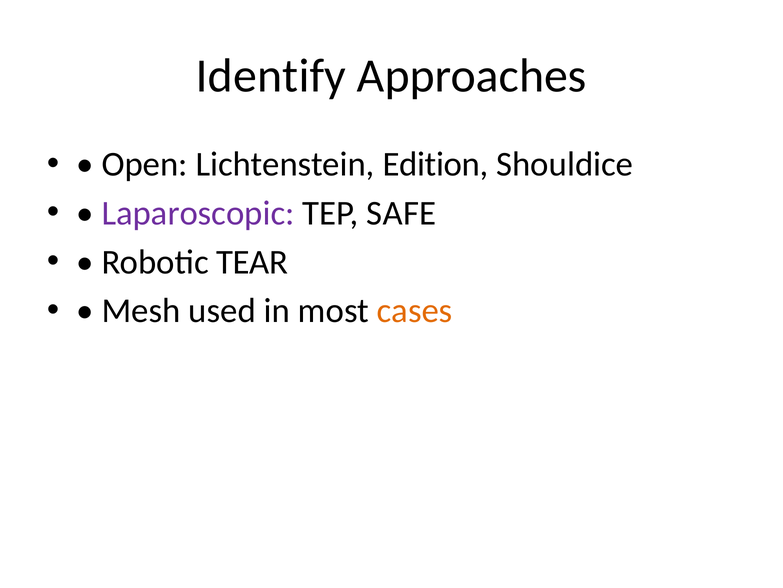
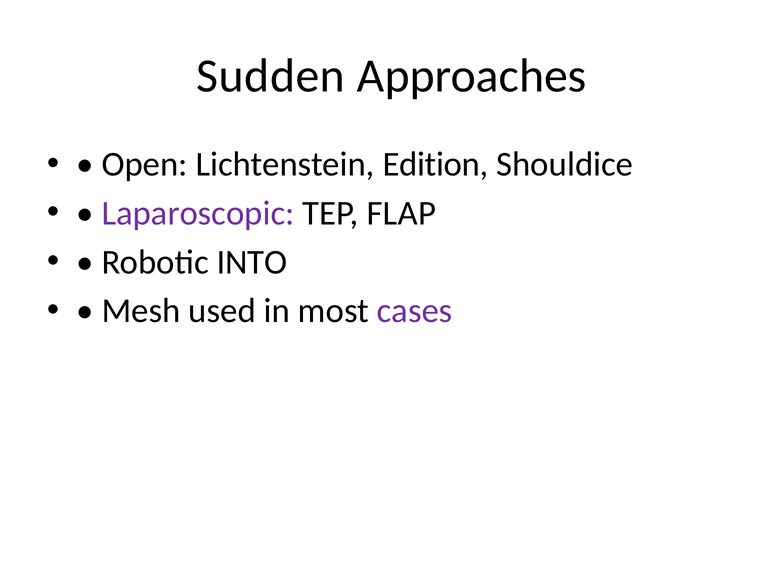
Identify: Identify -> Sudden
SAFE: SAFE -> FLAP
TEAR: TEAR -> INTO
cases colour: orange -> purple
